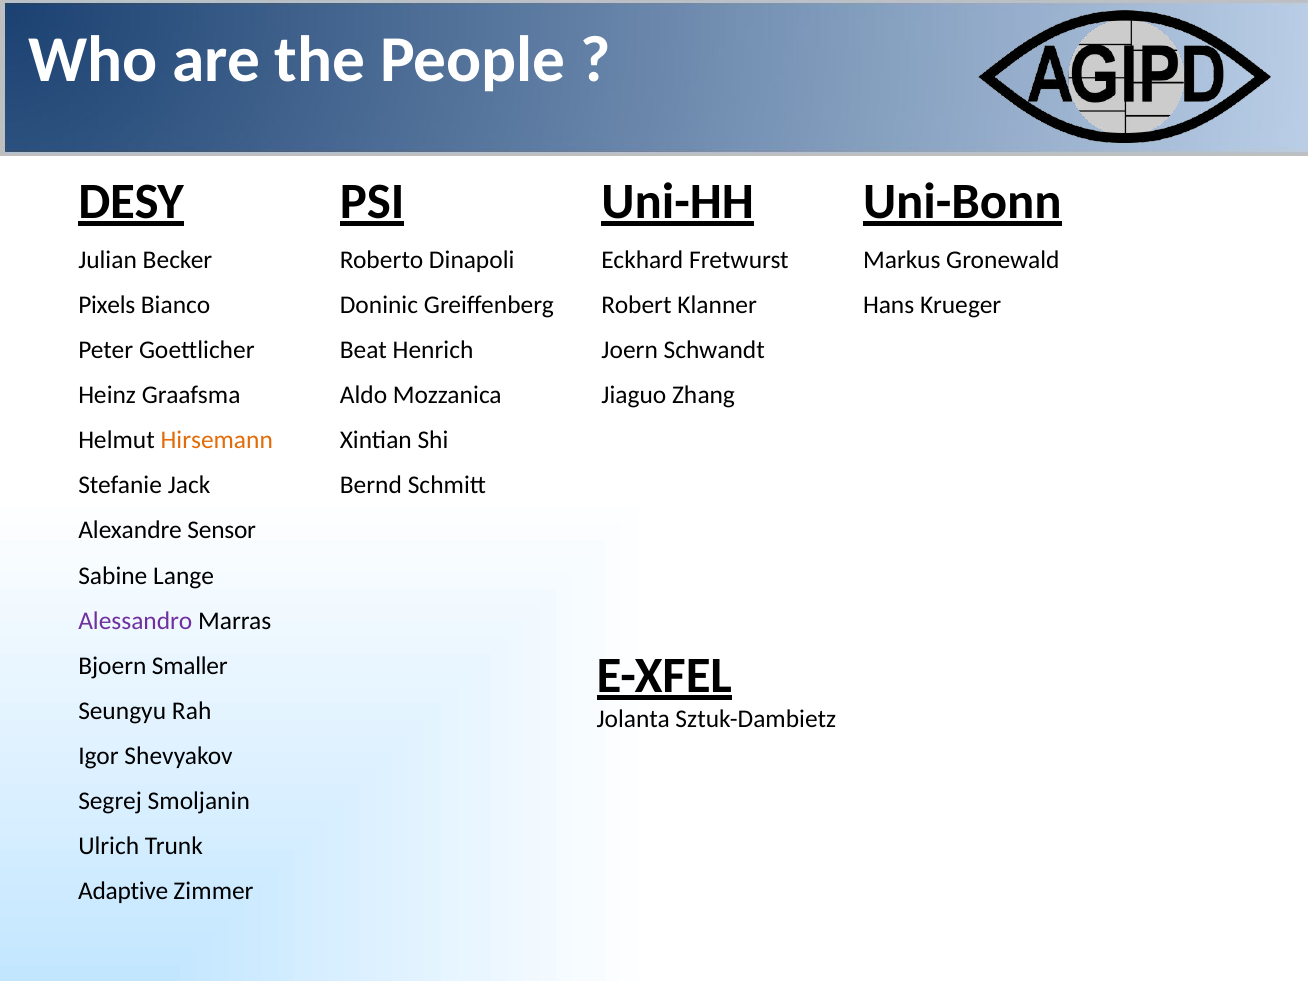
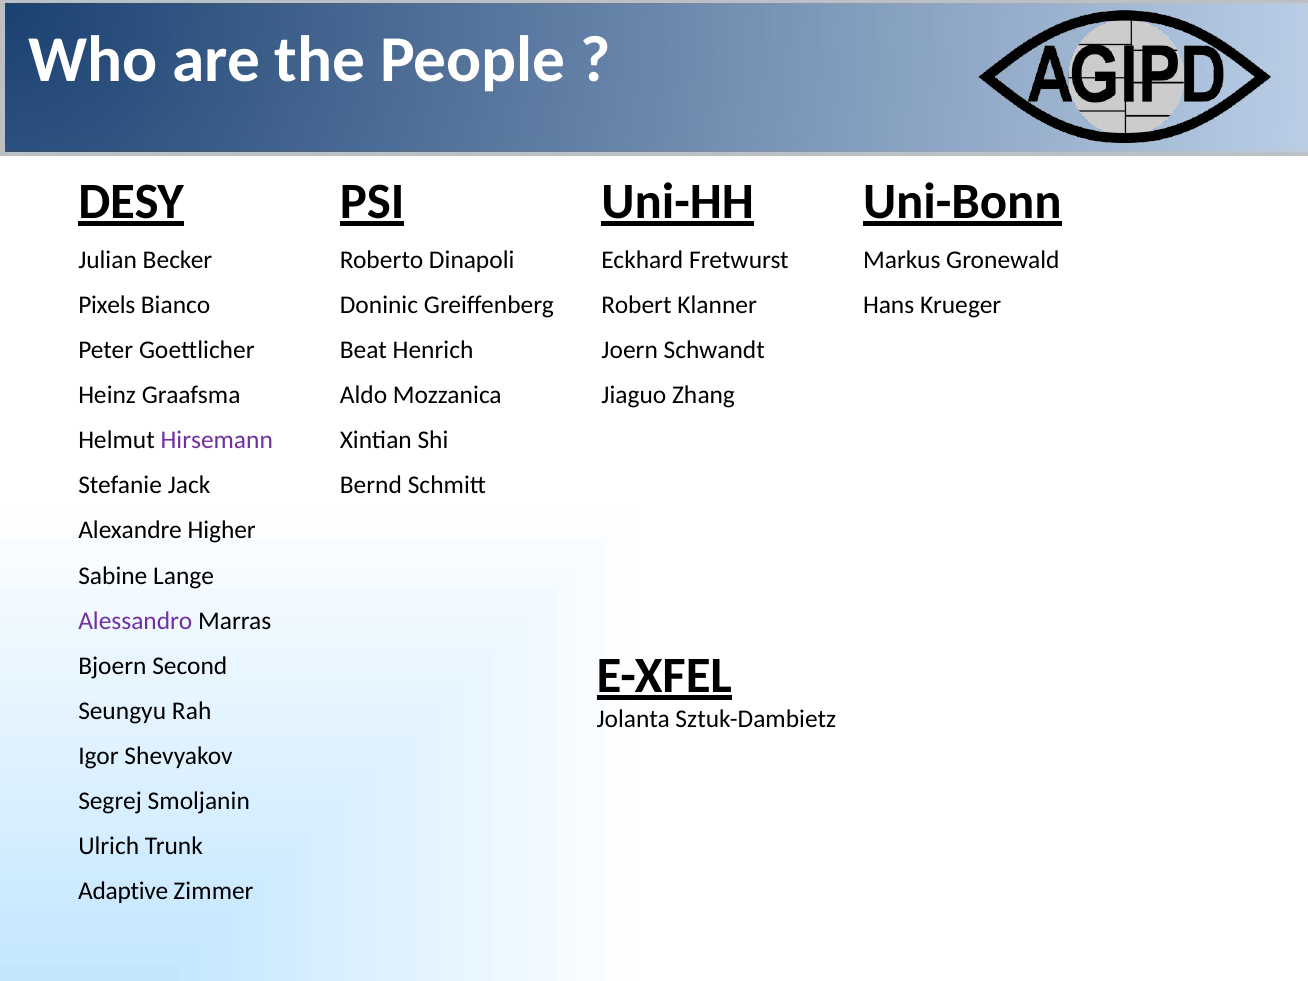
Hirsemann colour: orange -> purple
Sensor: Sensor -> Higher
Smaller: Smaller -> Second
